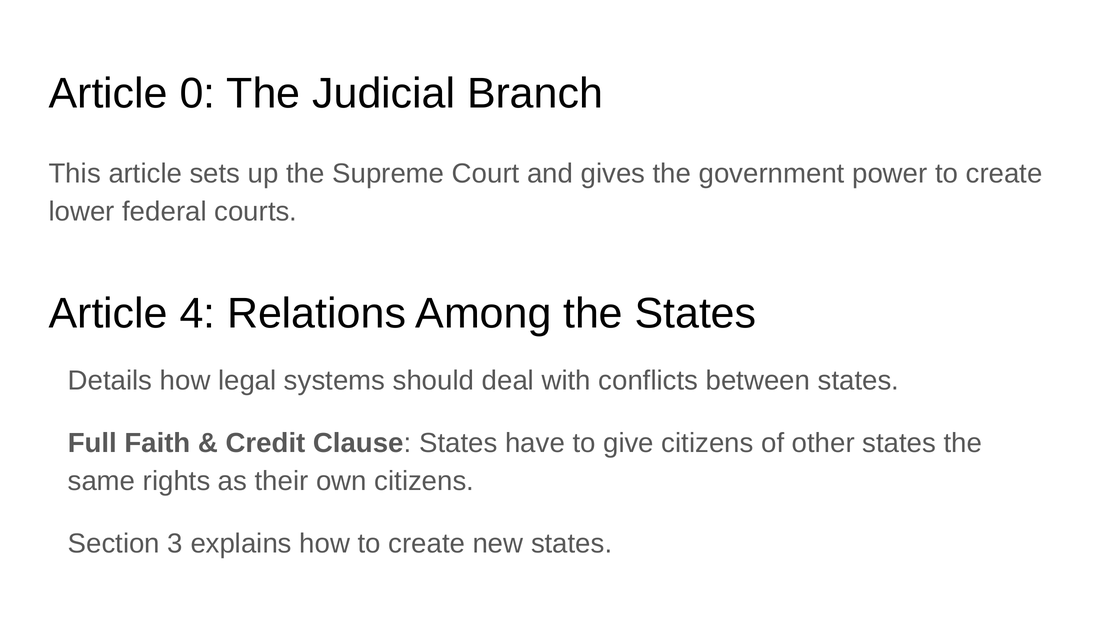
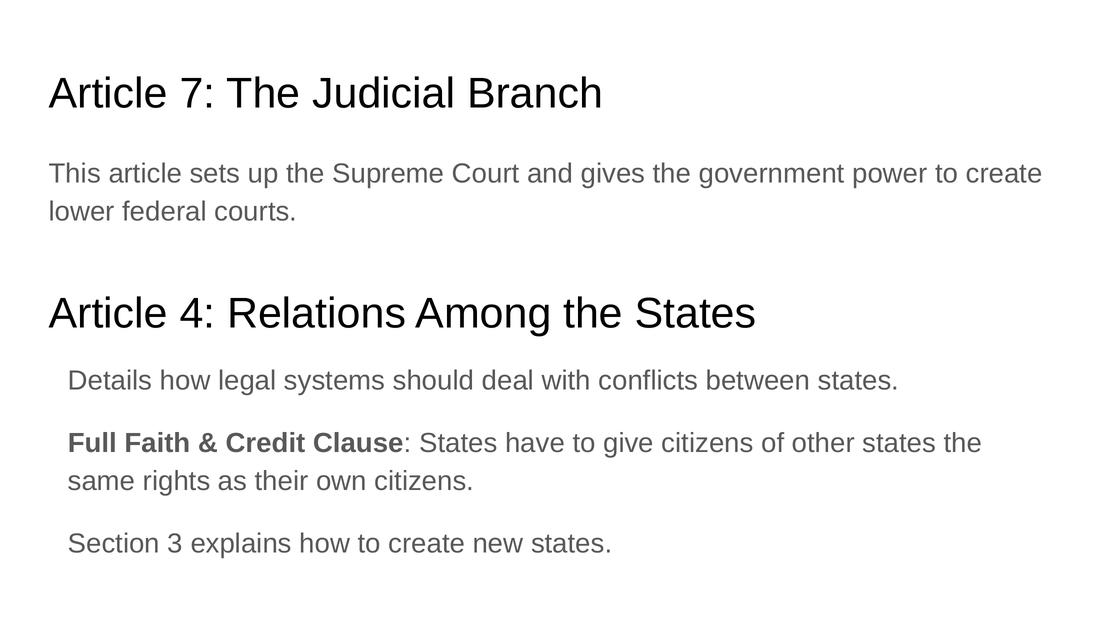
0: 0 -> 7
